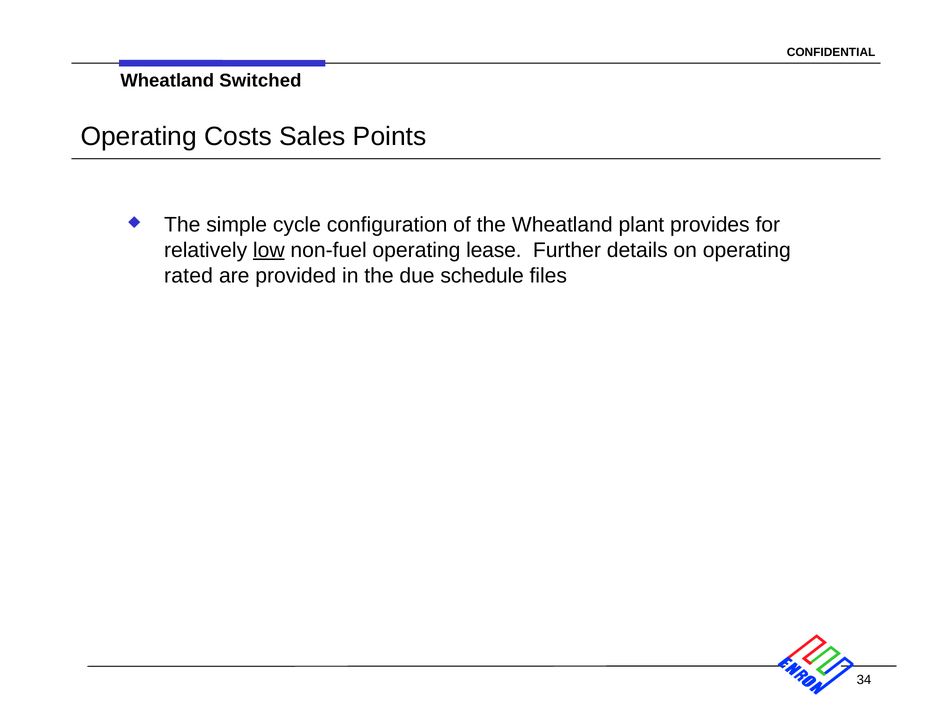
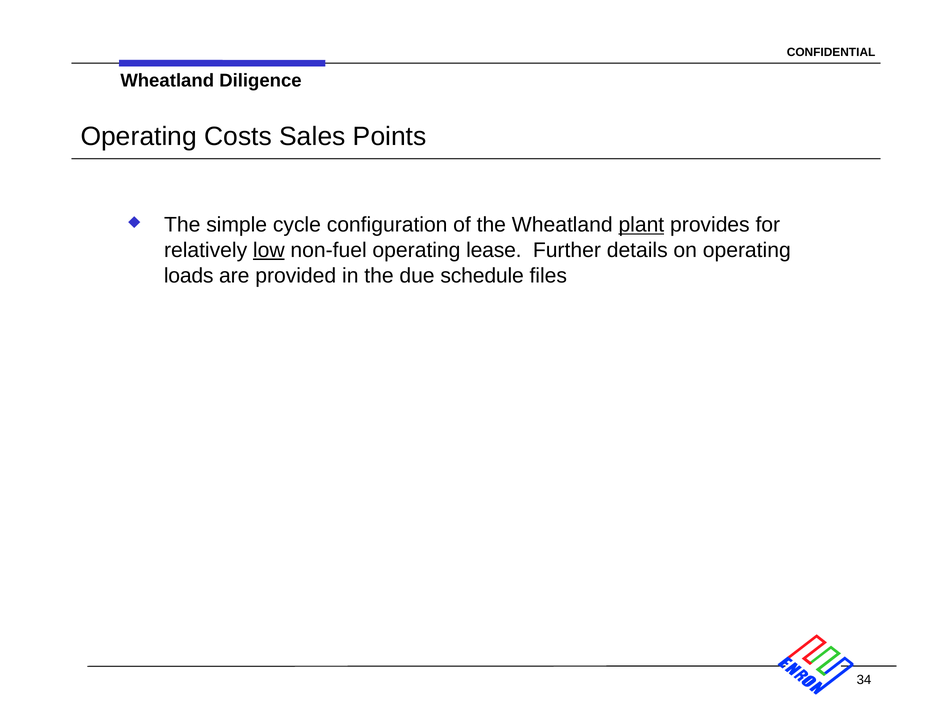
Switched: Switched -> Diligence
plant underline: none -> present
rated: rated -> loads
